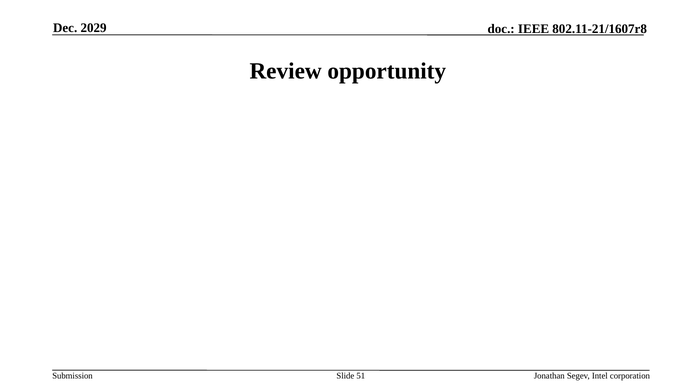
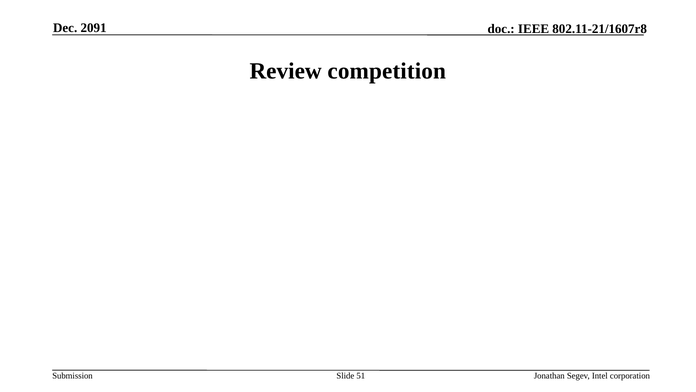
2029: 2029 -> 2091
opportunity: opportunity -> competition
